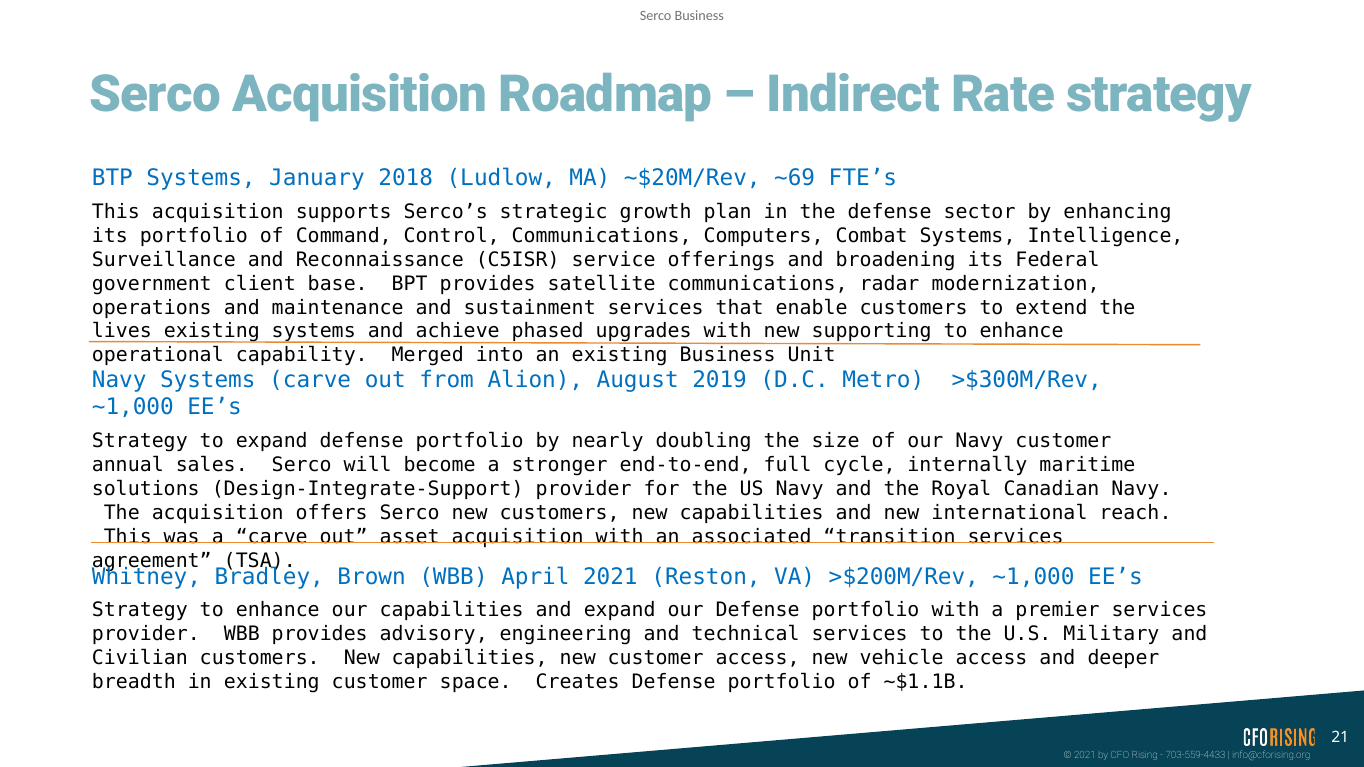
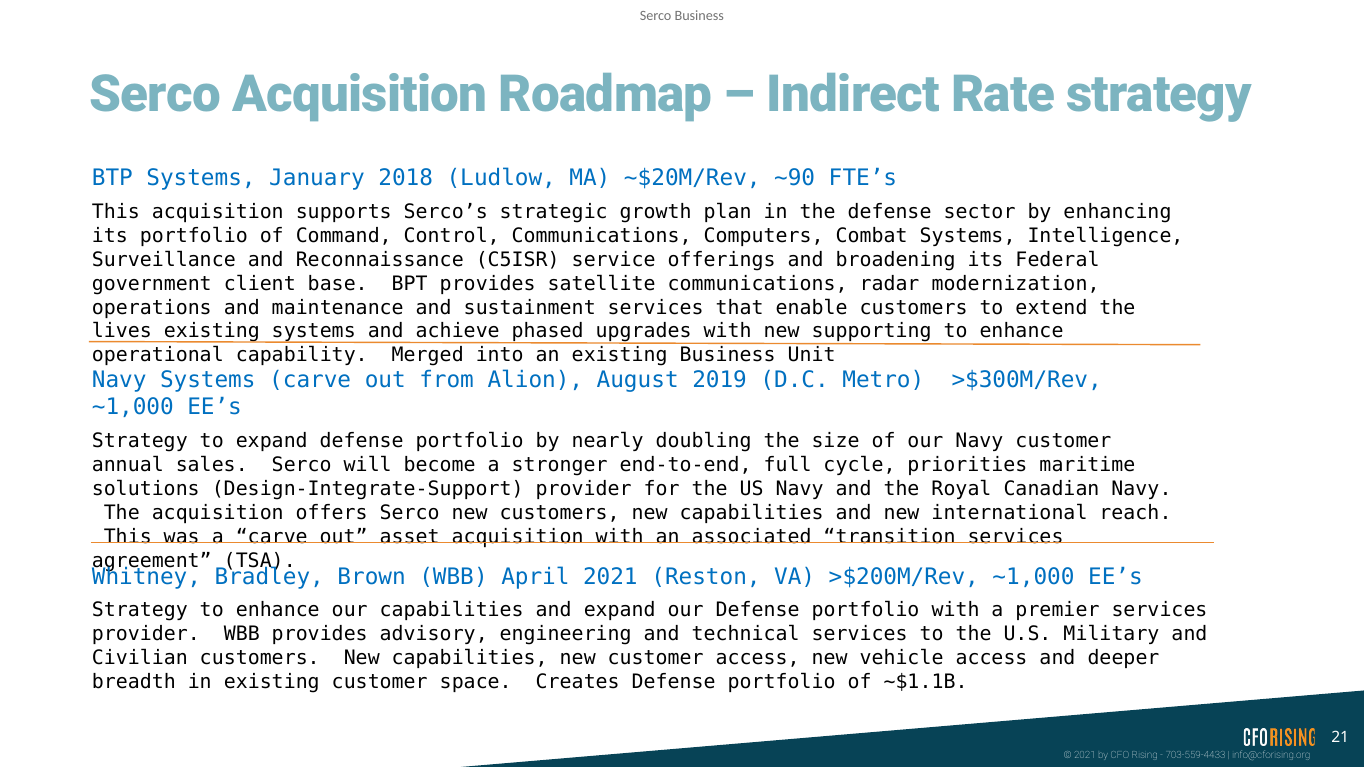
~69: ~69 -> ~90
internally: internally -> priorities
